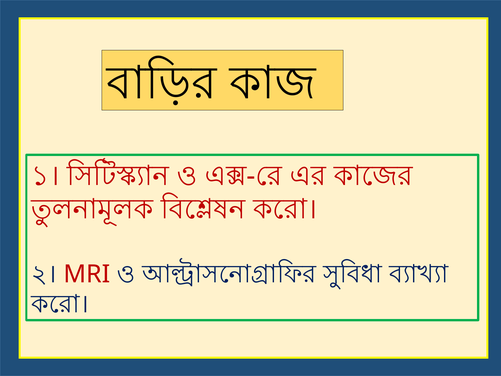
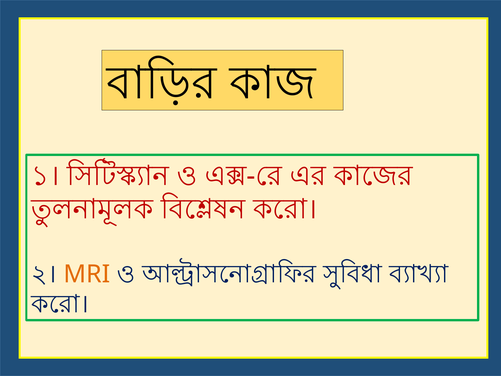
MRI colour: red -> orange
